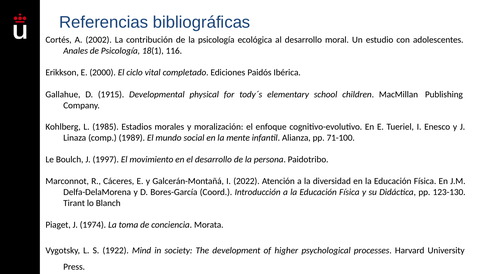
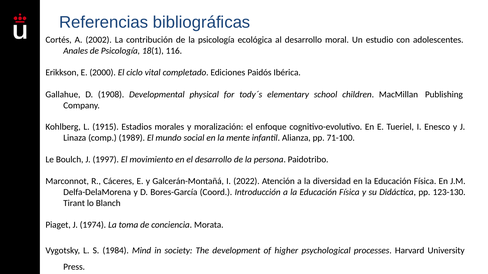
1915: 1915 -> 1908
1985: 1985 -> 1915
1922: 1922 -> 1984
